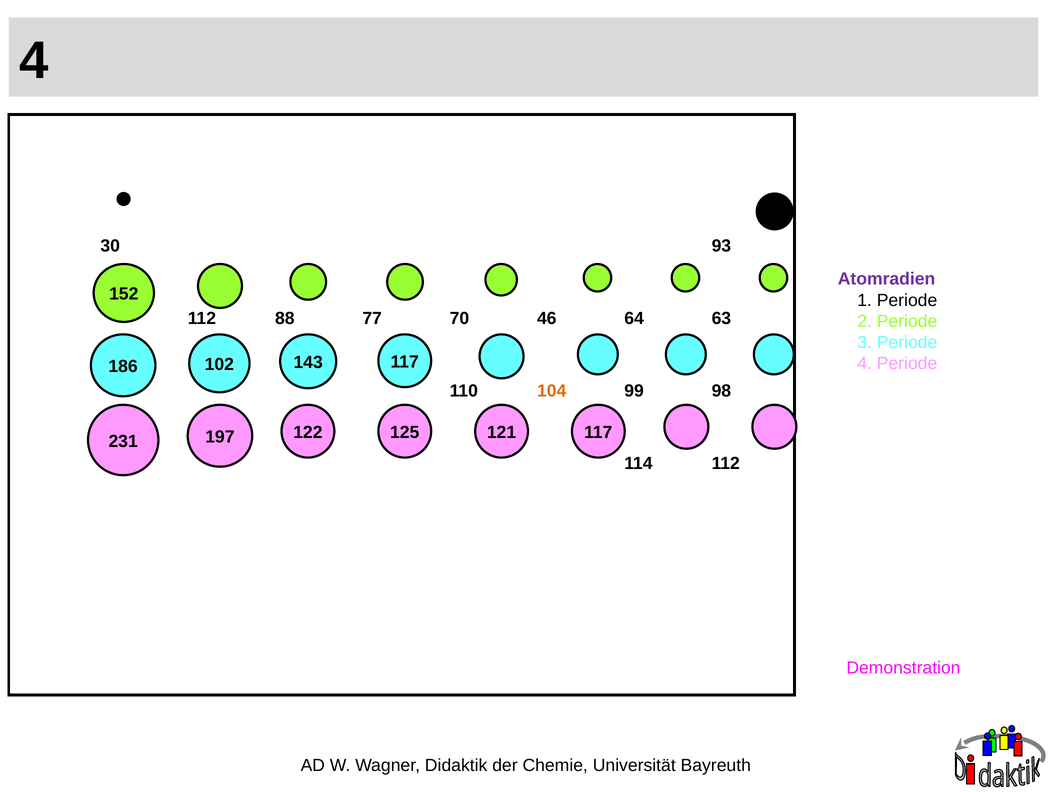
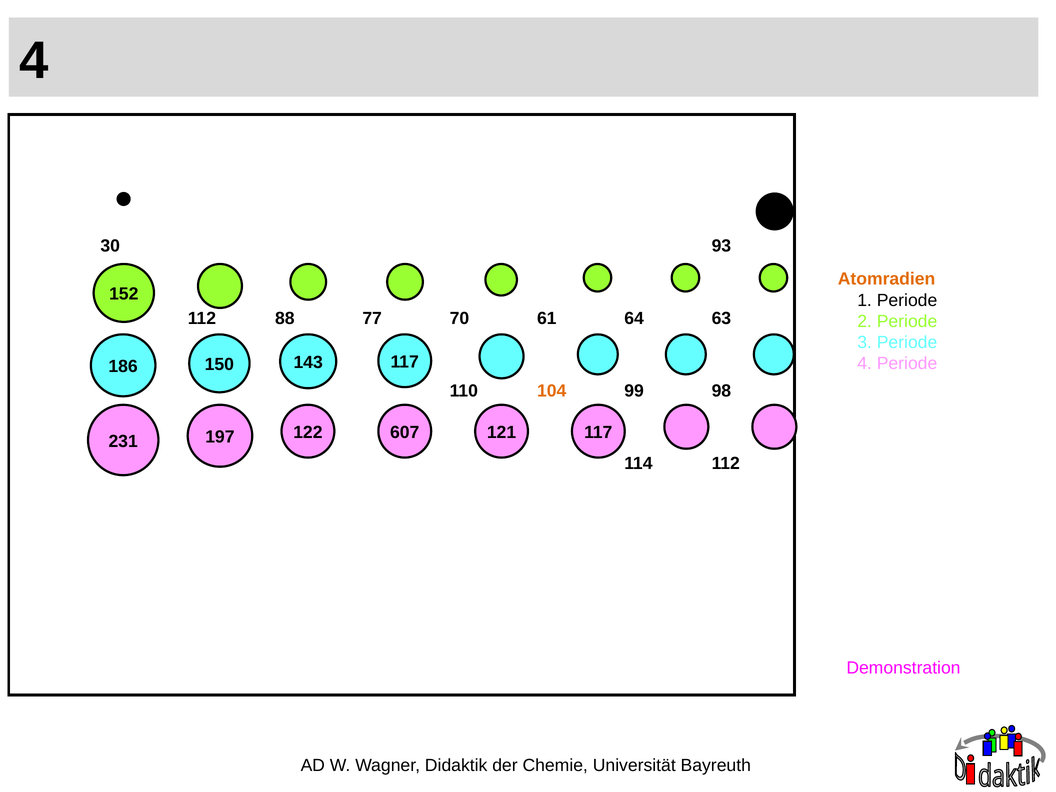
Atomradien colour: purple -> orange
46: 46 -> 61
102: 102 -> 150
125: 125 -> 607
